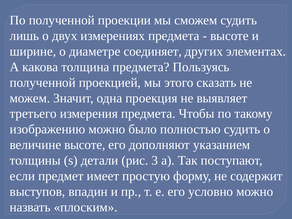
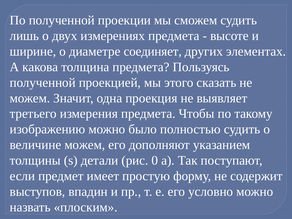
величине высоте: высоте -> можем
3: 3 -> 0
